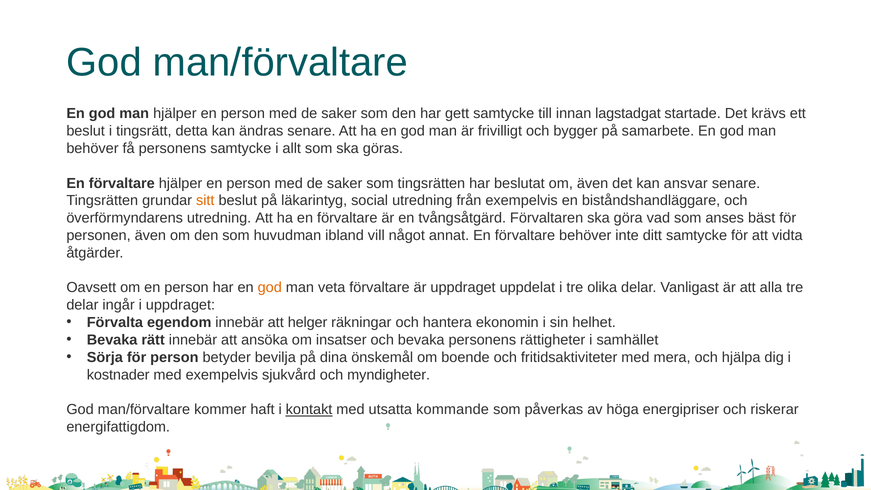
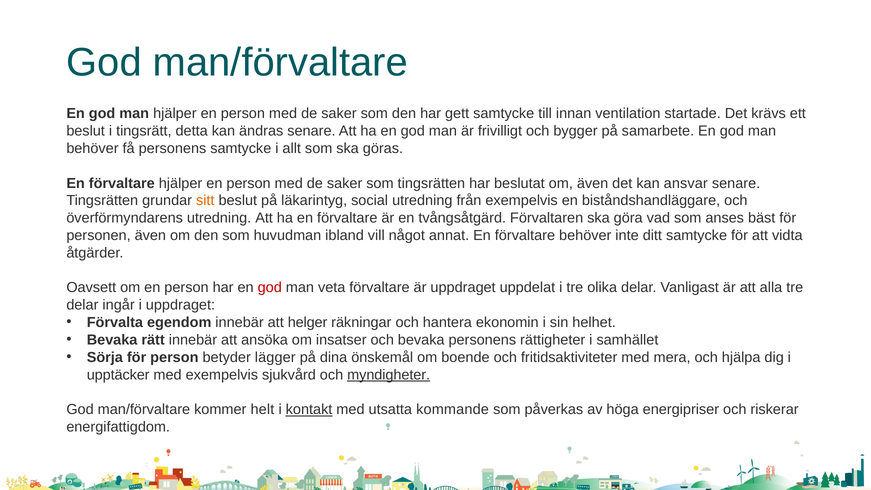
lagstadgat: lagstadgat -> ventilation
god at (270, 288) colour: orange -> red
bevilja: bevilja -> lägger
kostnader: kostnader -> upptäcker
myndigheter underline: none -> present
haft: haft -> helt
